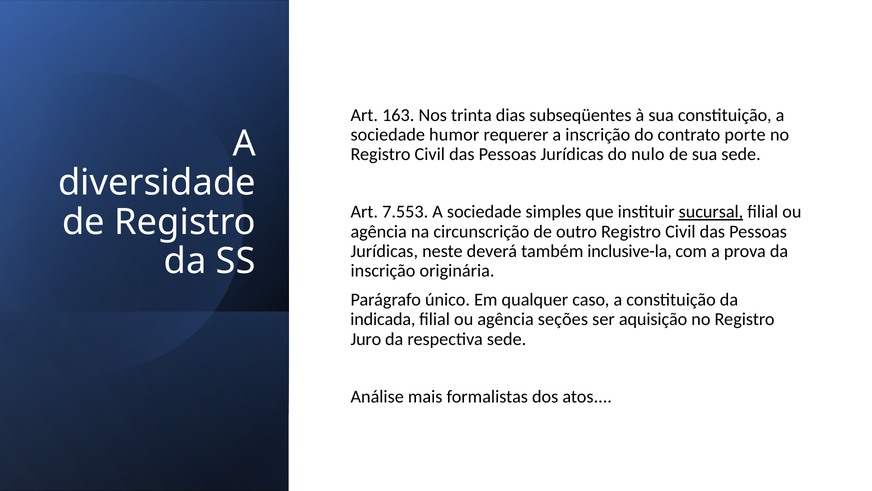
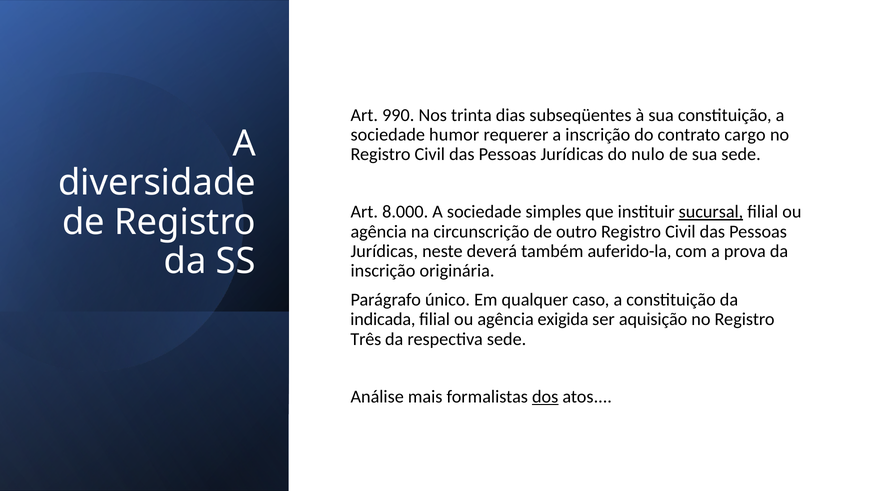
163: 163 -> 990
porte: porte -> cargo
7.553: 7.553 -> 8.000
inclusive-la: inclusive-la -> auferido-la
seções: seções -> exigida
Juro: Juro -> Três
dos underline: none -> present
